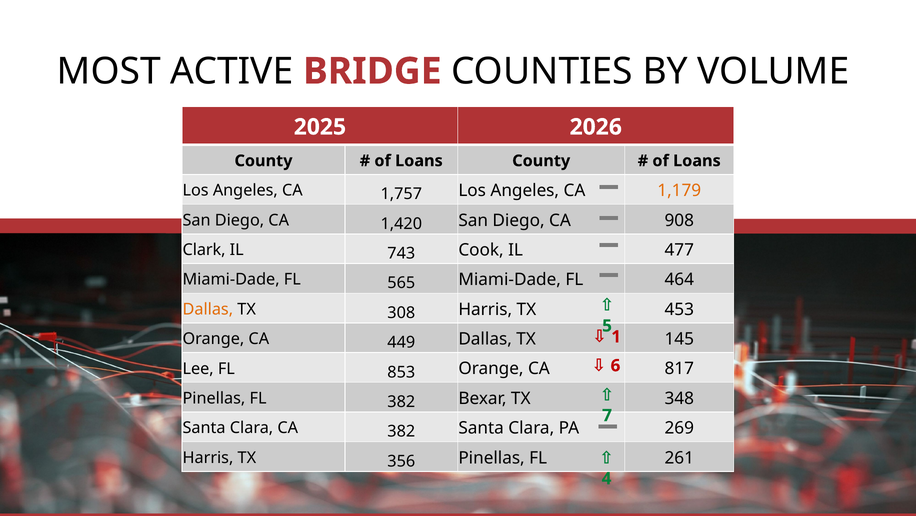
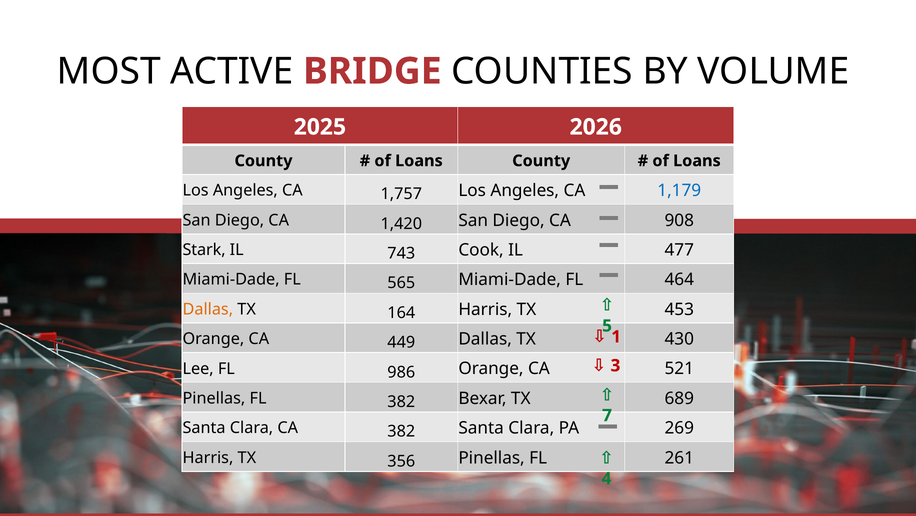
1,179 colour: orange -> blue
Clark: Clark -> Stark
308: 308 -> 164
145: 145 -> 430
6: 6 -> 3
853: 853 -> 986
817: 817 -> 521
348: 348 -> 689
